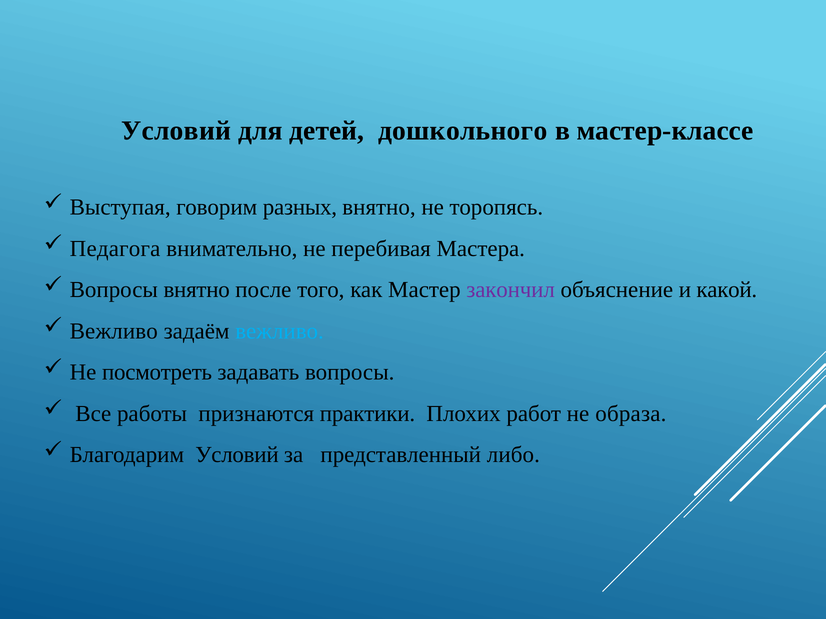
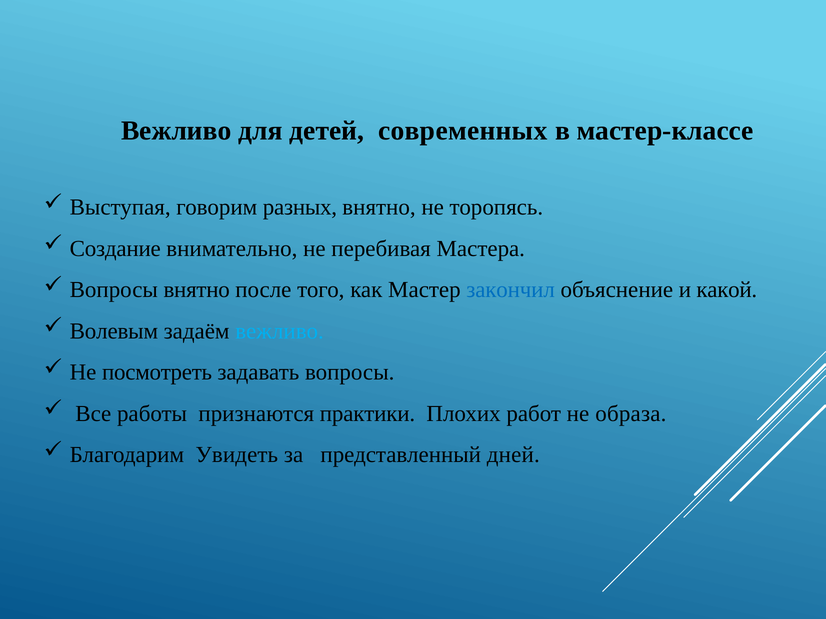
Условий at (176, 131): Условий -> Вежливо
дошкольного: дошкольного -> современных
Педагога: Педагога -> Создание
закончил colour: purple -> blue
Вежливо at (114, 331): Вежливо -> Волевым
Благодарим Условий: Условий -> Увидеть
либо: либо -> дней
